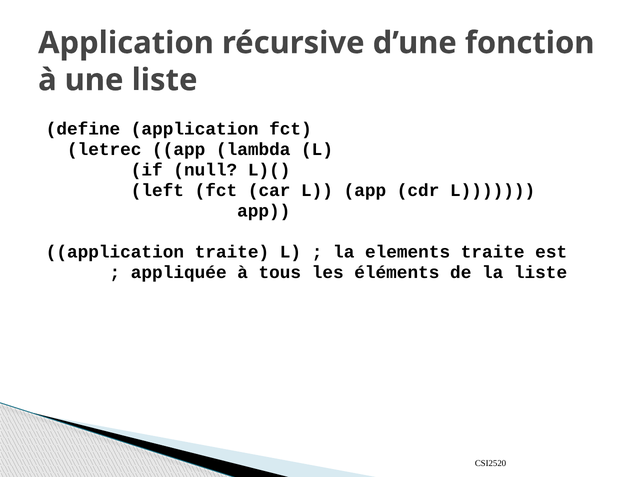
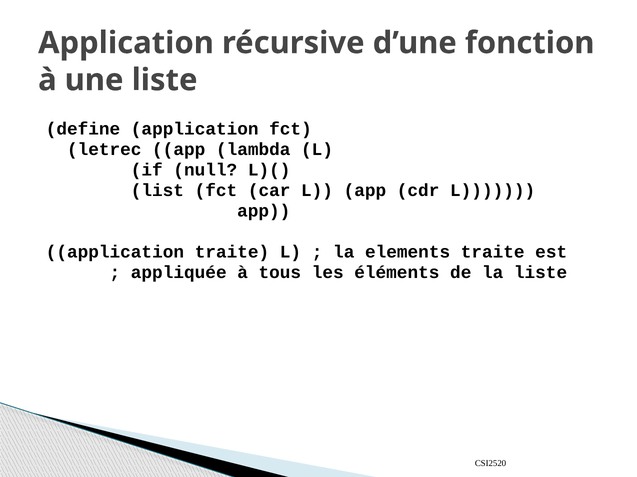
left: left -> list
